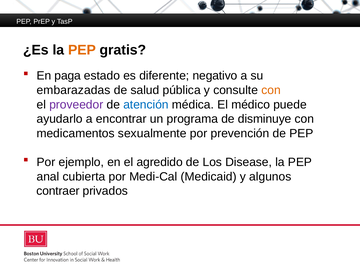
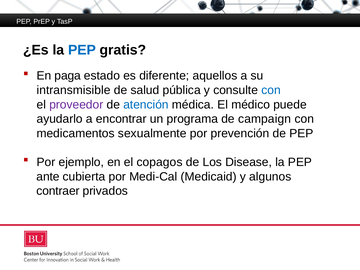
PEP at (82, 50) colour: orange -> blue
negativo: negativo -> aquellos
embarazadas: embarazadas -> intransmisible
con at (271, 90) colour: orange -> blue
disminuye: disminuye -> campaign
agredido: agredido -> copagos
anal: anal -> ante
